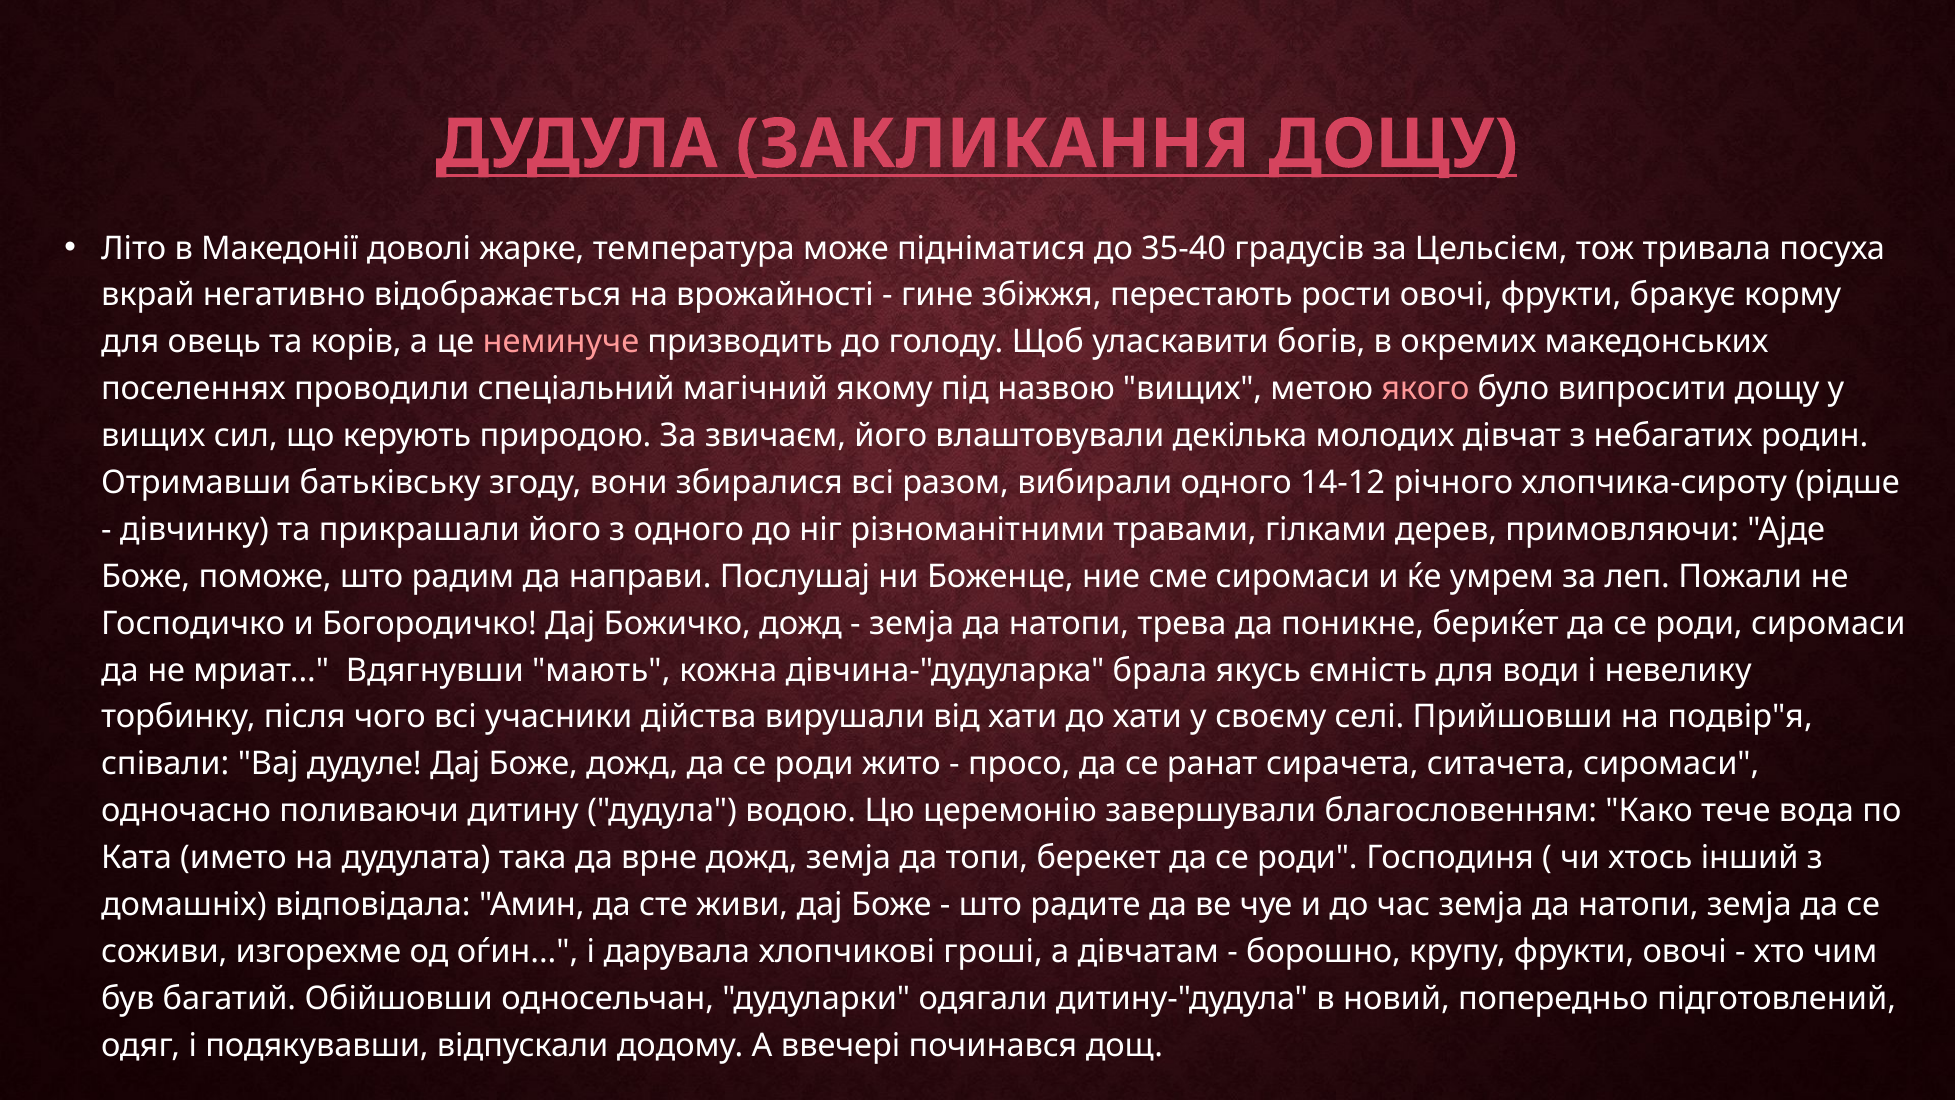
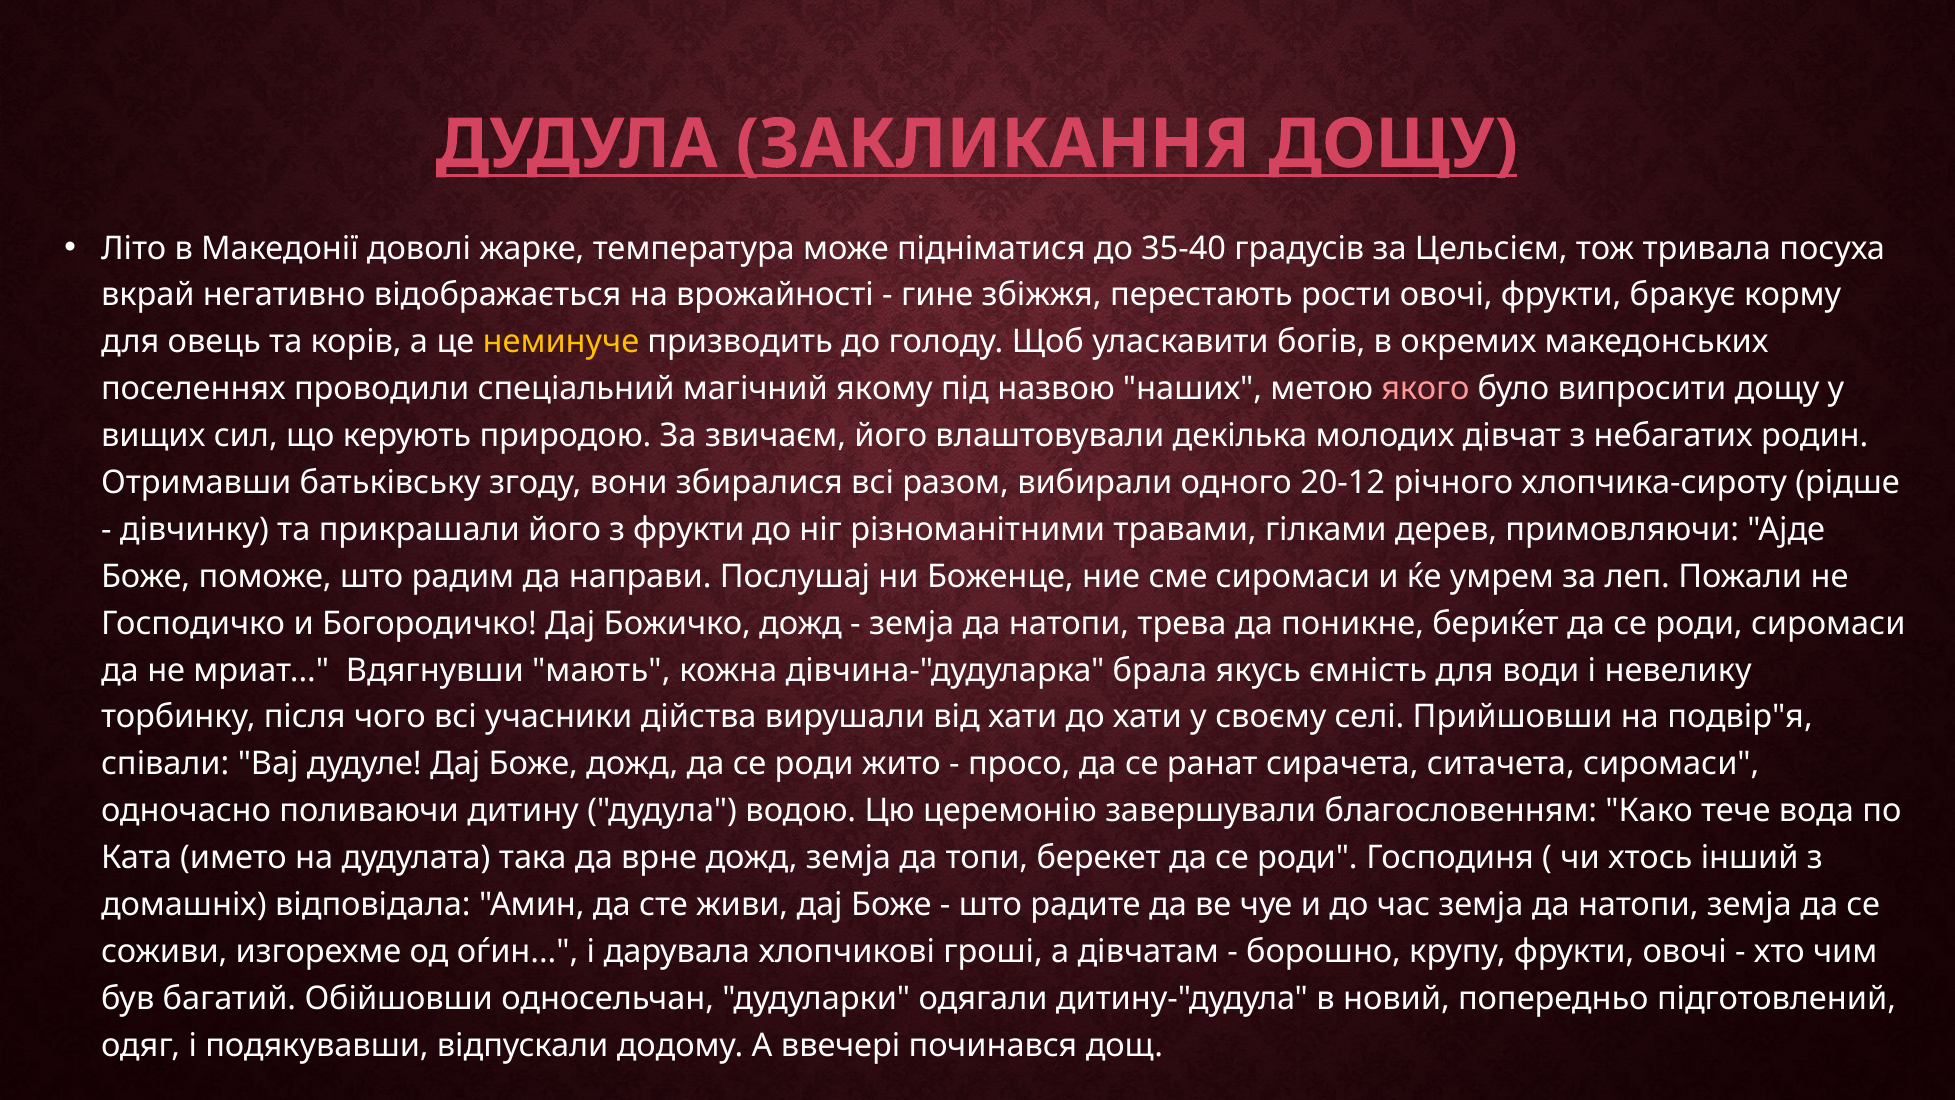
неминуче colour: pink -> yellow
назвою вищих: вищих -> наших
14-12: 14-12 -> 20-12
з одного: одного -> фрукти
